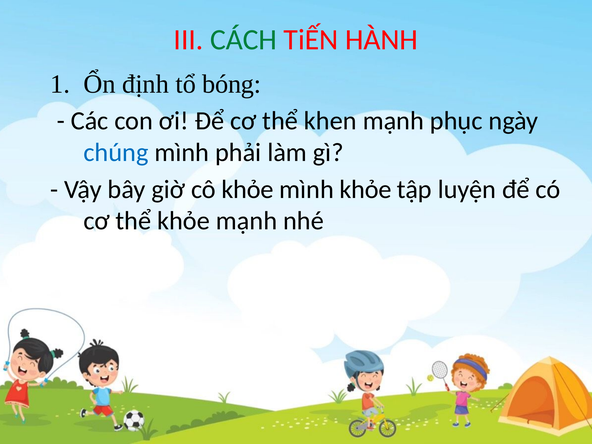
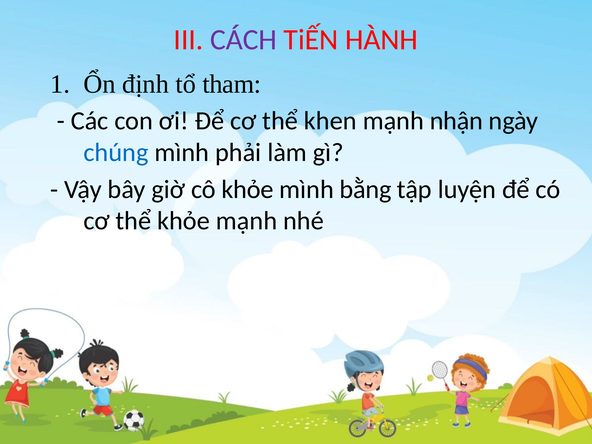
CÁCH colour: green -> purple
bóng: bóng -> tham
phục: phục -> nhận
mình khỏe: khỏe -> bằng
